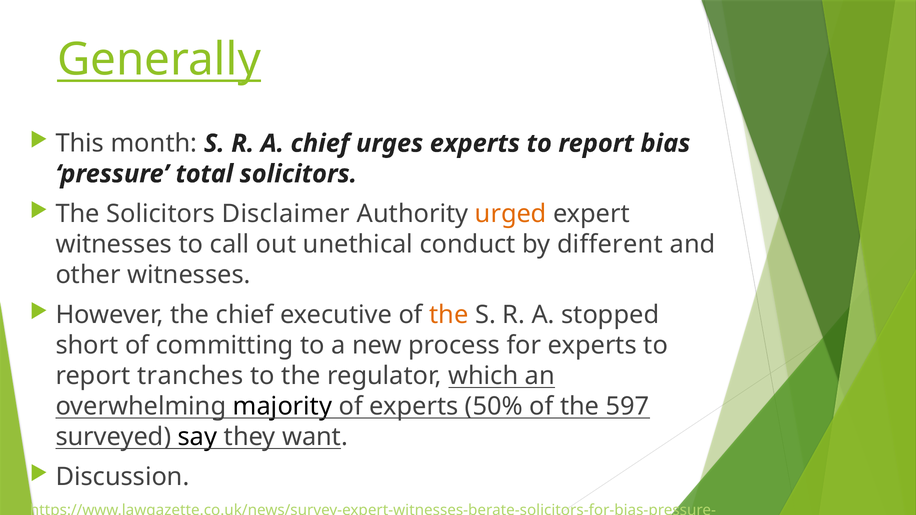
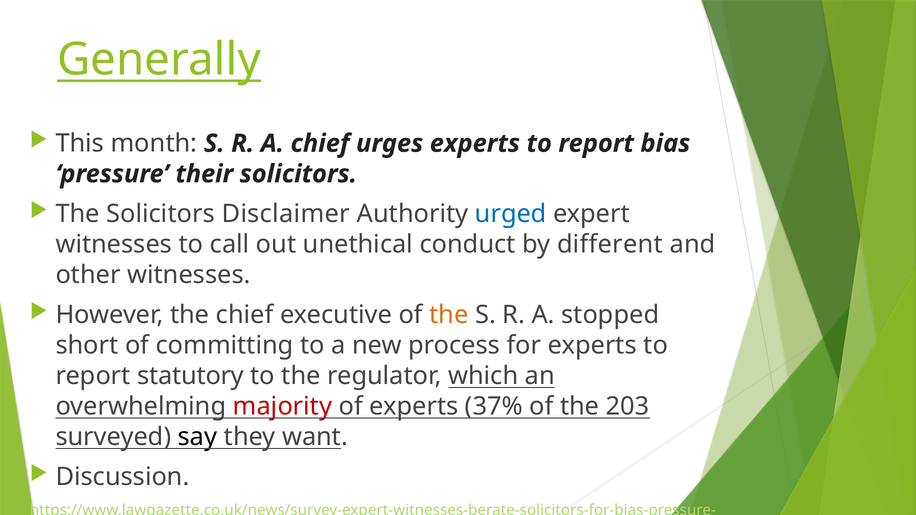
total: total -> their
urged colour: orange -> blue
tranches: tranches -> statutory
majority colour: black -> red
50%: 50% -> 37%
597: 597 -> 203
